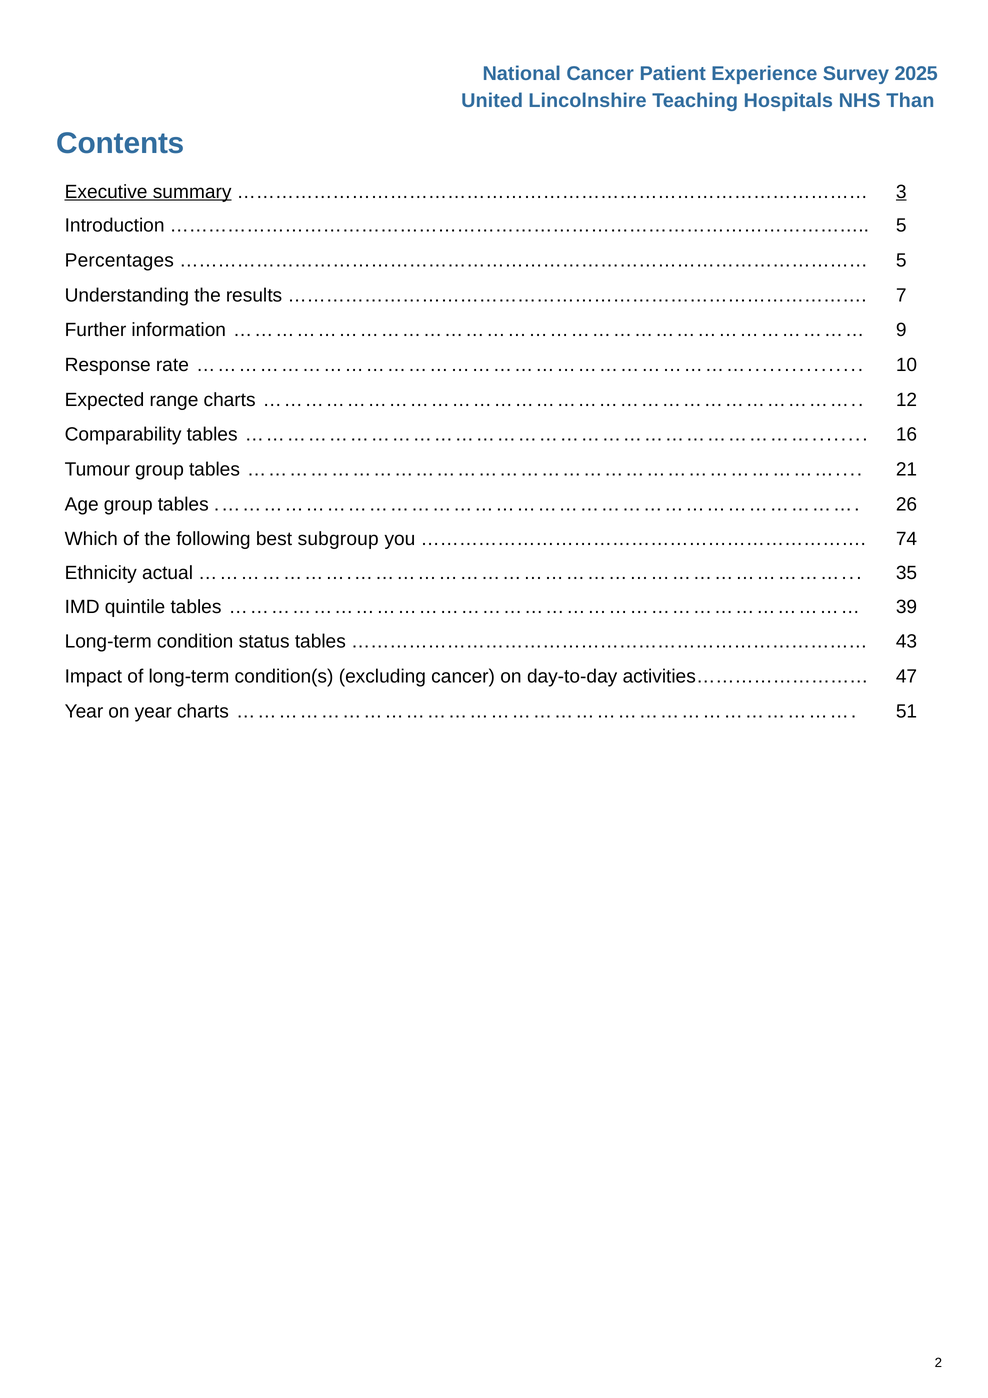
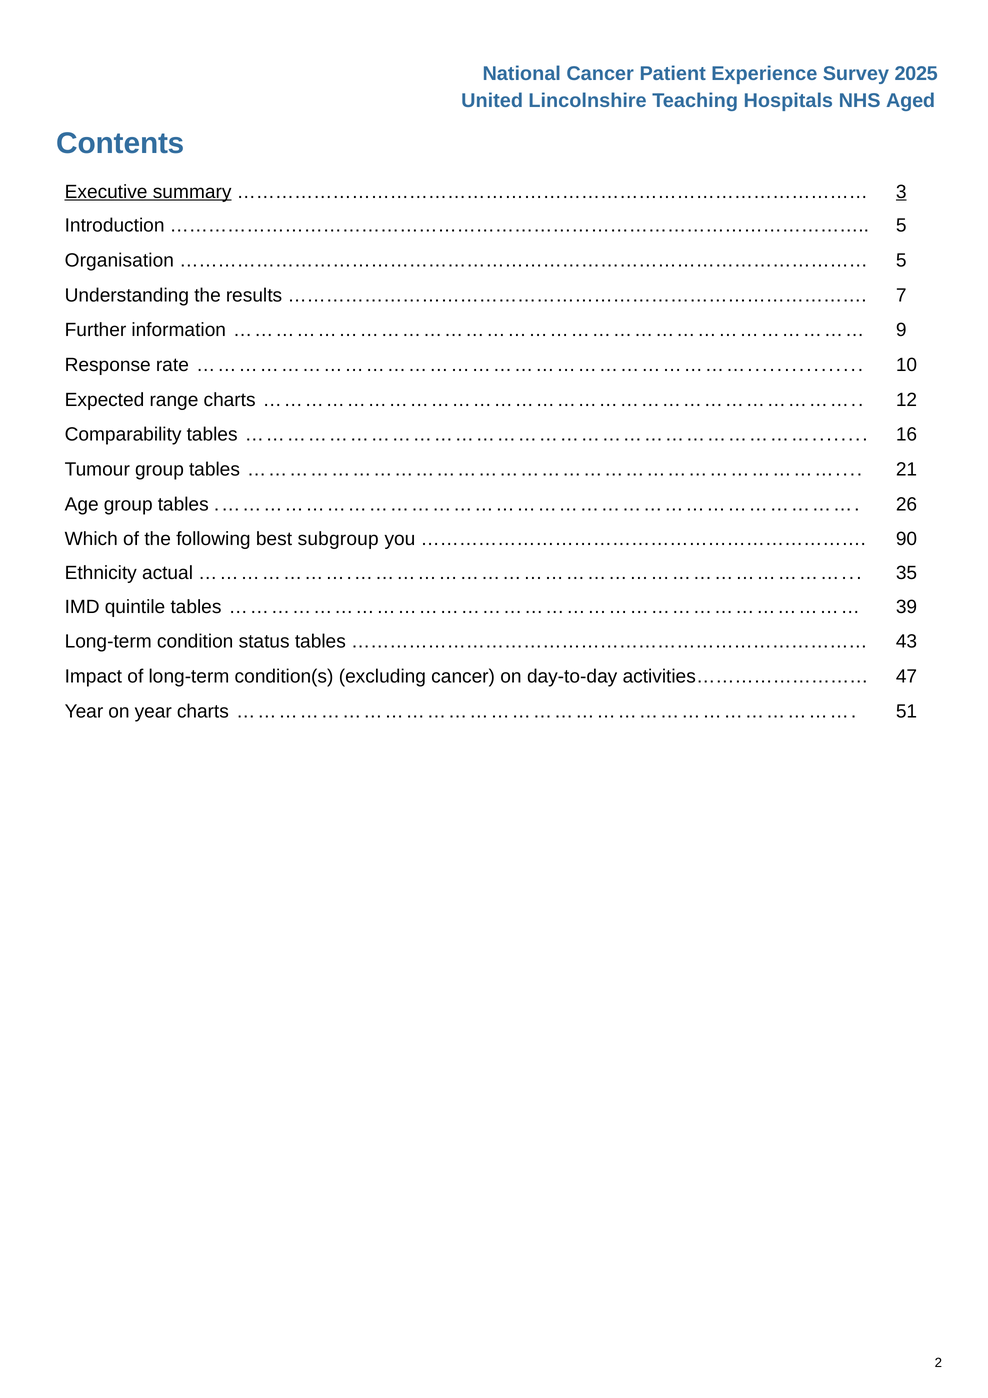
Than: Than -> Aged
Percentages: Percentages -> Organisation
74: 74 -> 90
